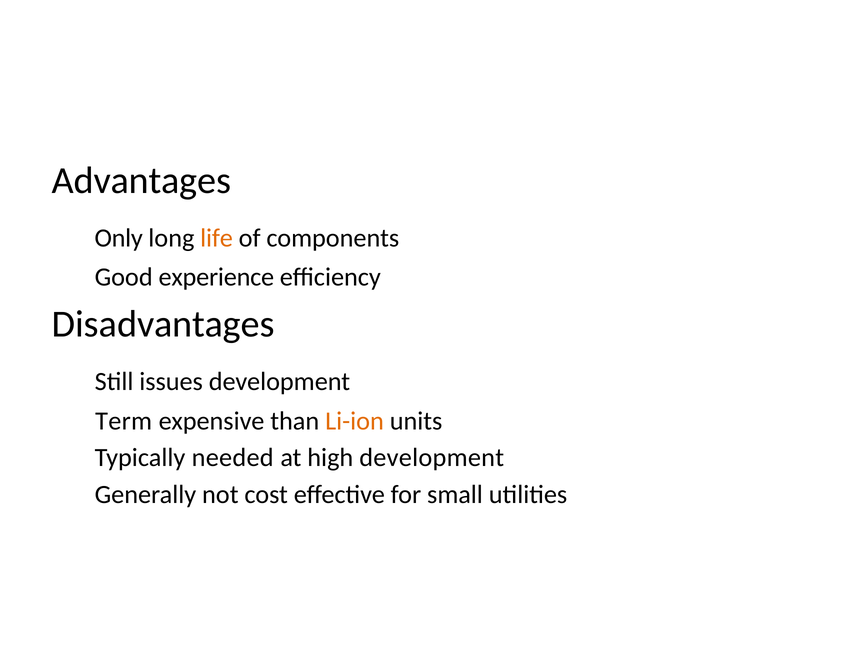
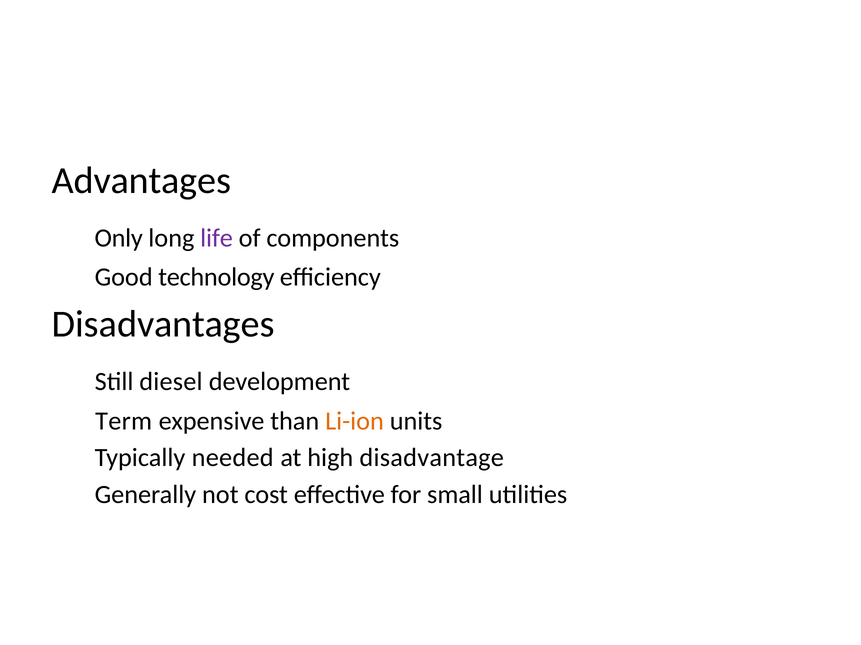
life colour: orange -> purple
experience: experience -> technology
issues: issues -> diesel
high development: development -> disadvantage
